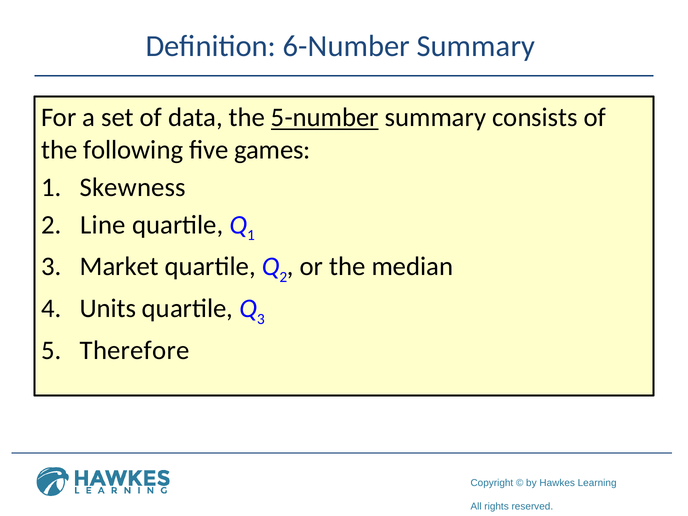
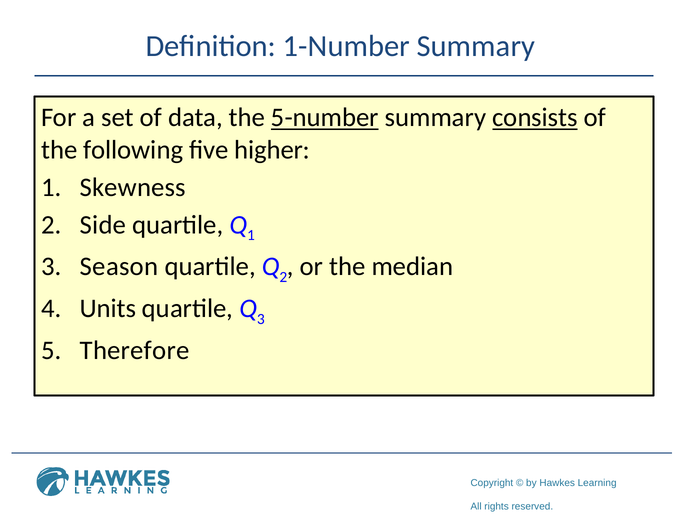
6-Number: 6-Number -> 1-Number
consists underline: none -> present
games: games -> higher
Line: Line -> Side
Market: Market -> Season
